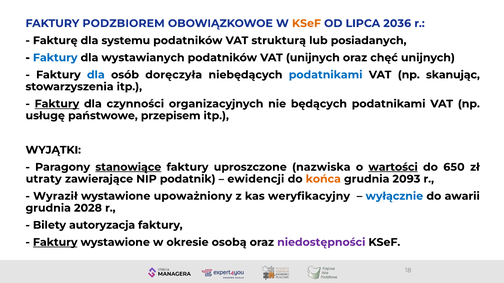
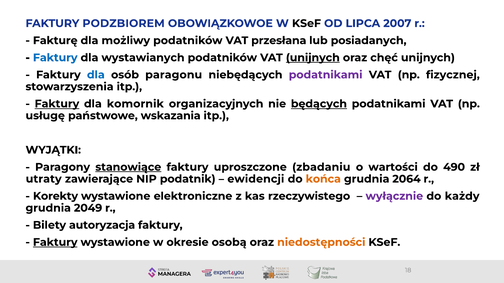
KSeF at (306, 23) colour: orange -> black
2036: 2036 -> 2007
systemu: systemu -> możliwy
strukturą: strukturą -> przesłana
unijnych at (313, 58) underline: none -> present
doręczyła: doręczyła -> paragonu
podatnikami at (326, 75) colour: blue -> purple
skanując: skanując -> fizycznej
czynności: czynności -> komornik
będących underline: none -> present
przepisem: przepisem -> wskazania
nazwiska: nazwiska -> zbadaniu
wartości underline: present -> none
650: 650 -> 490
2093: 2093 -> 2064
Wyraził: Wyraził -> Korekty
upoważniony: upoważniony -> elektroniczne
weryfikacyjny: weryfikacyjny -> rzeczywistego
wyłącznie colour: blue -> purple
awarii: awarii -> każdy
2028: 2028 -> 2049
niedostępności colour: purple -> orange
